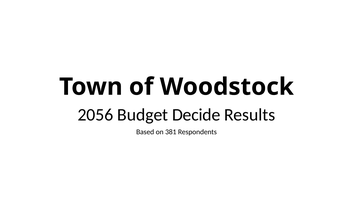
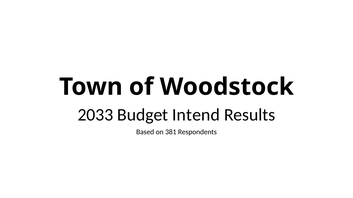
2056: 2056 -> 2033
Decide: Decide -> Intend
